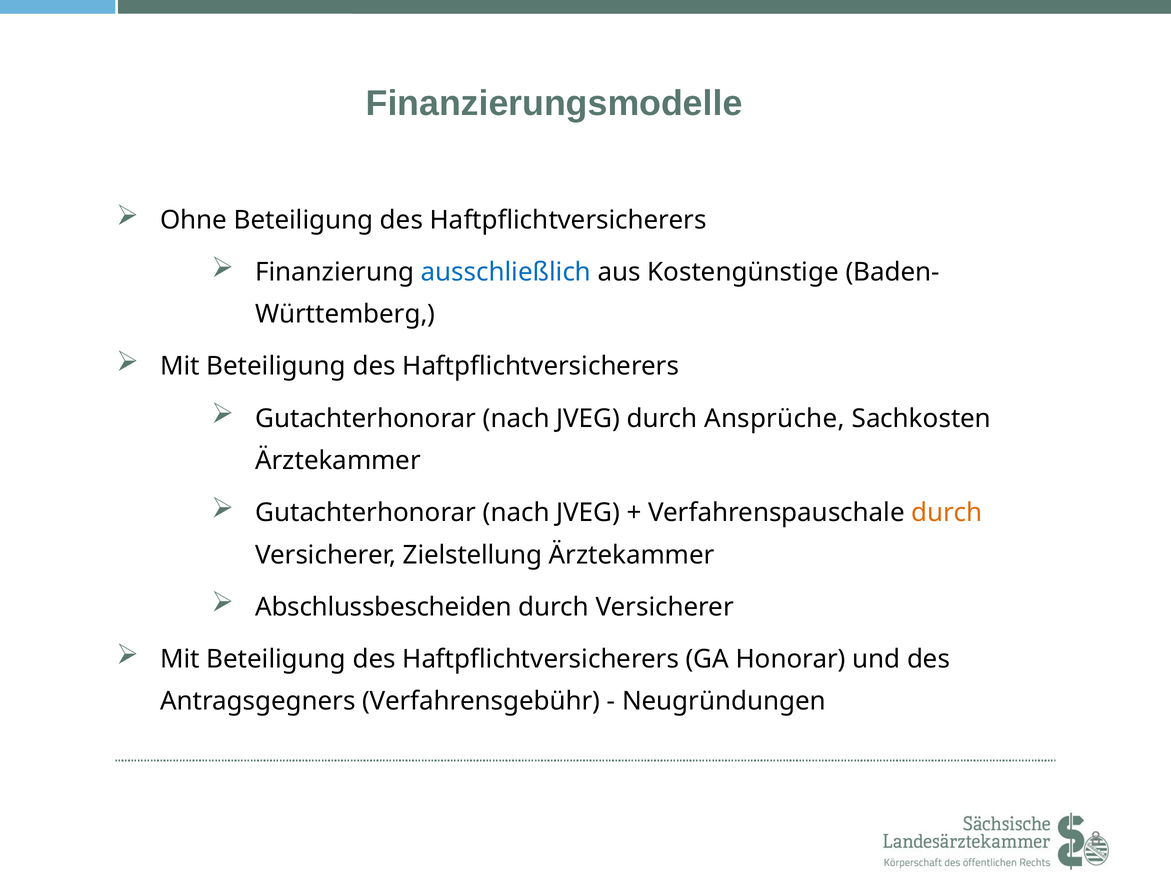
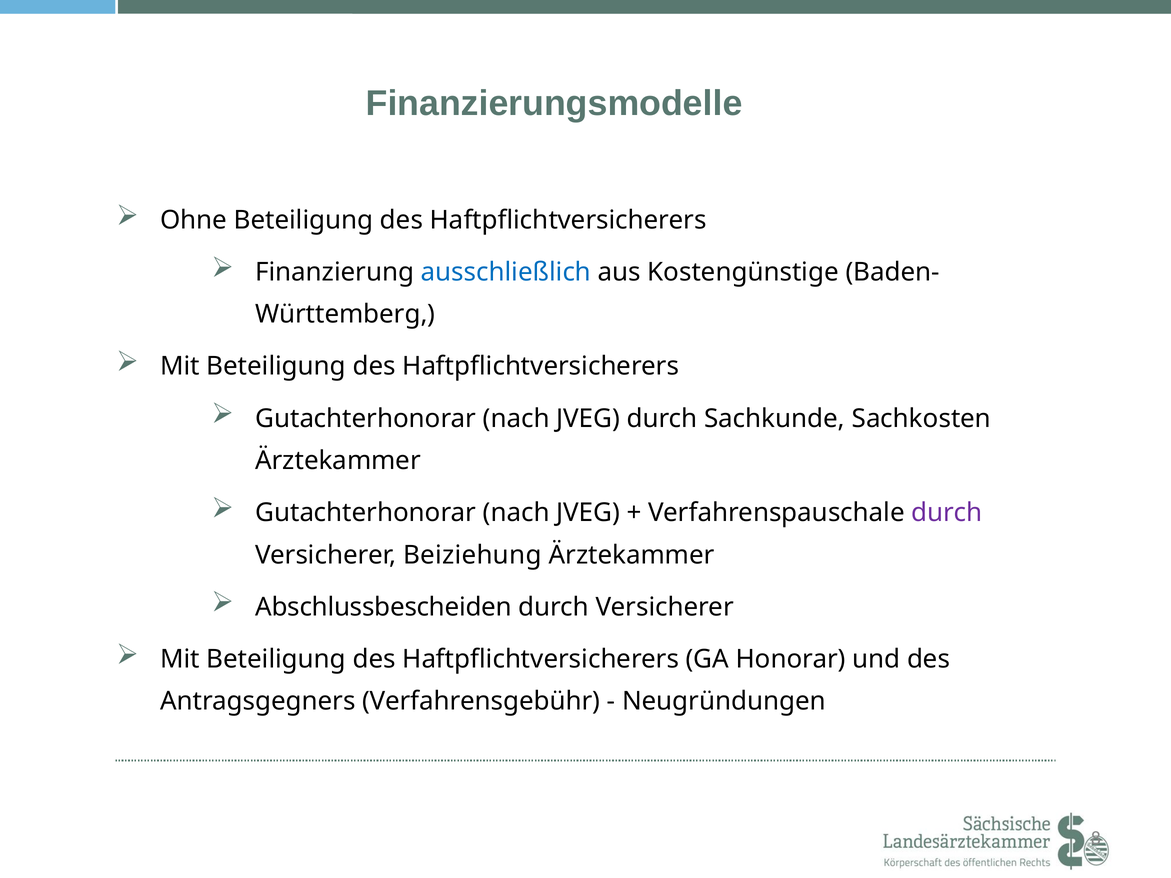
Ansprüche: Ansprüche -> Sachkunde
durch at (947, 513) colour: orange -> purple
Zielstellung: Zielstellung -> Beiziehung
